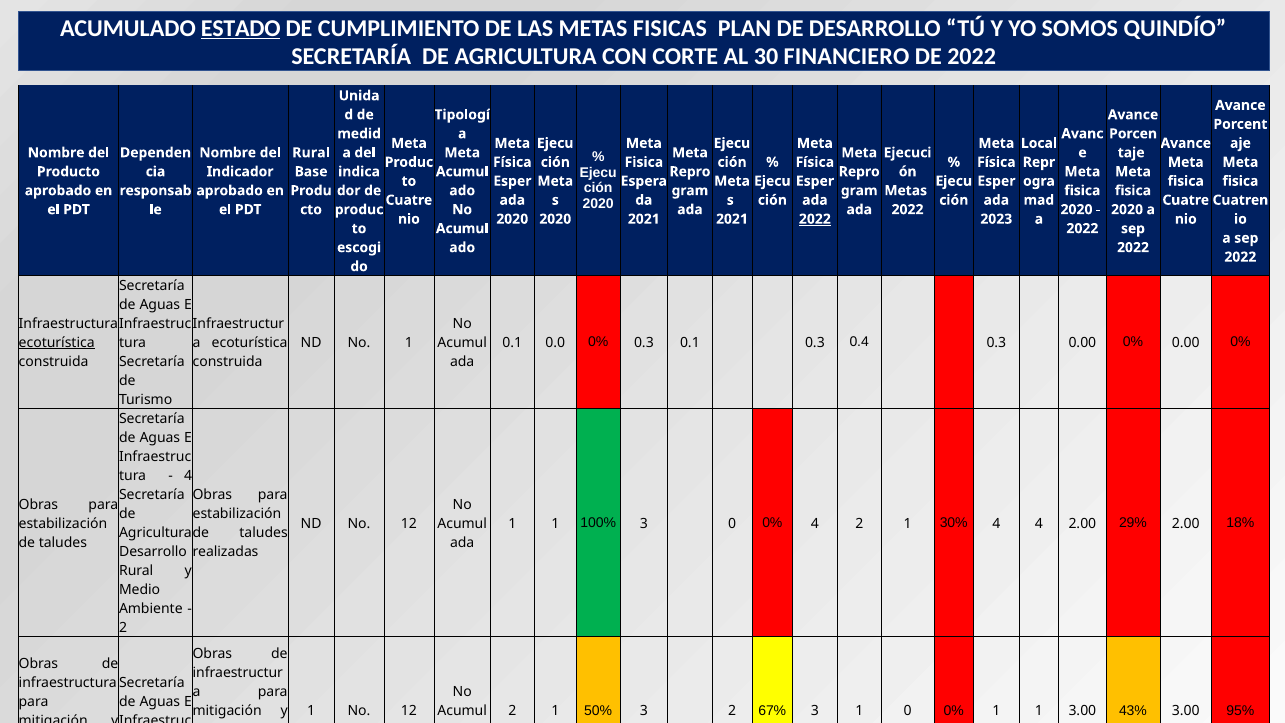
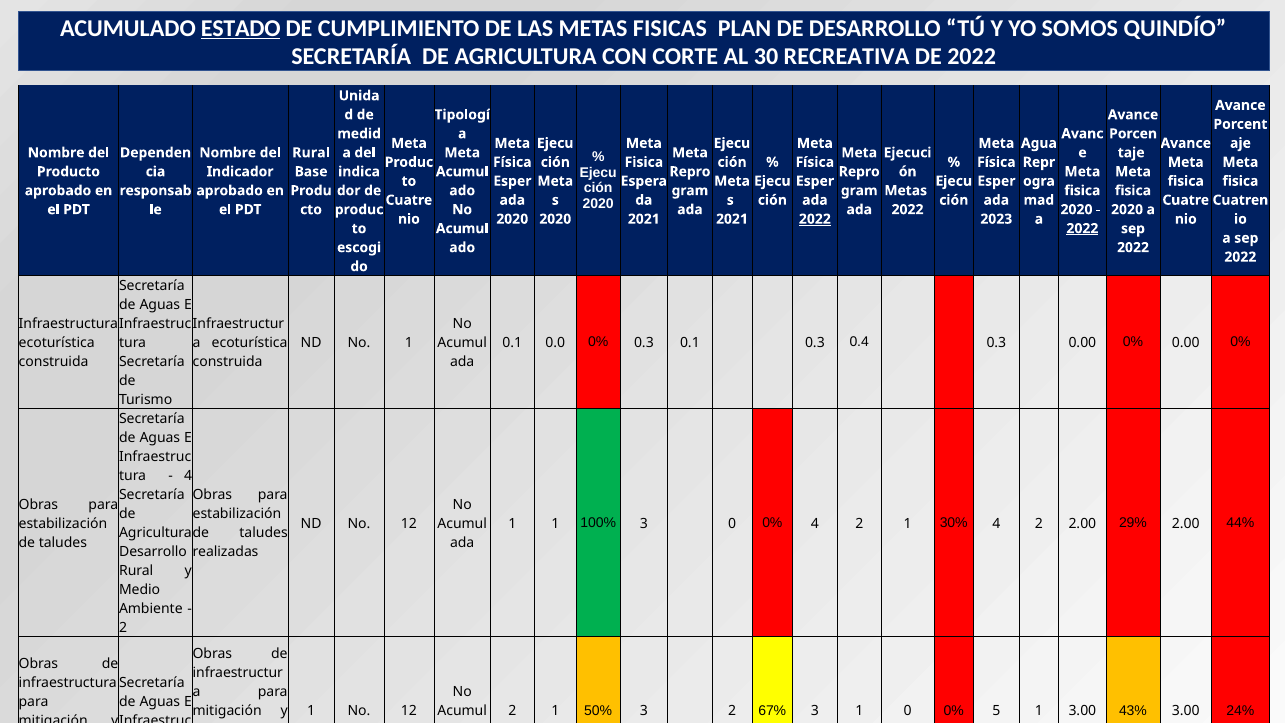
FINANCIERO: FINANCIERO -> RECREATIVA
Local: Local -> Agua
2022 at (1082, 228) underline: none -> present
ecoturística at (57, 343) underline: present -> none
30% 4 4: 4 -> 2
18%: 18% -> 44%
0% 1: 1 -> 5
95%: 95% -> 24%
